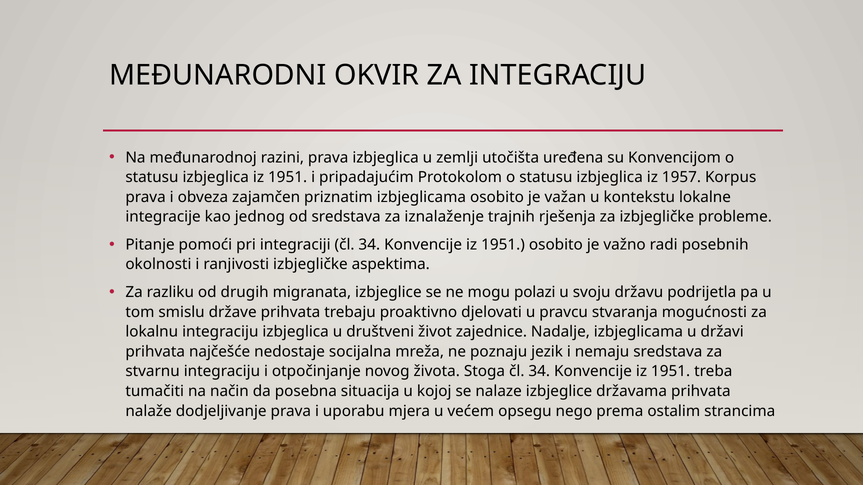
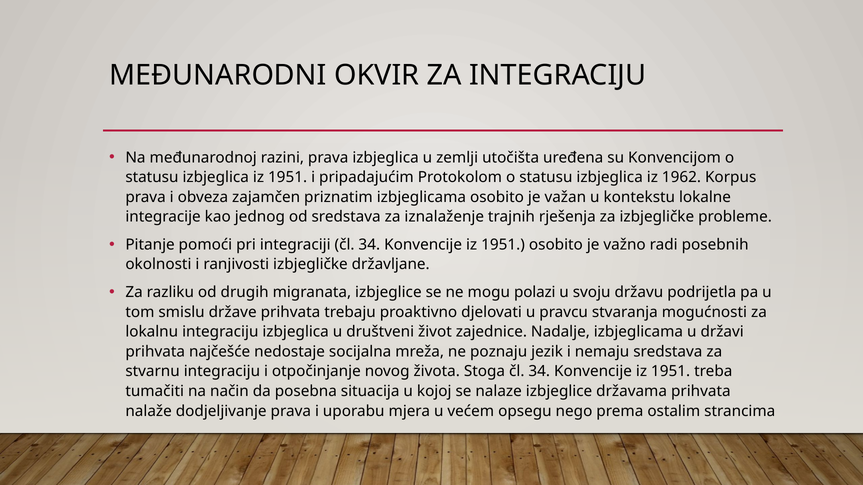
1957: 1957 -> 1962
aspektima: aspektima -> državljane
